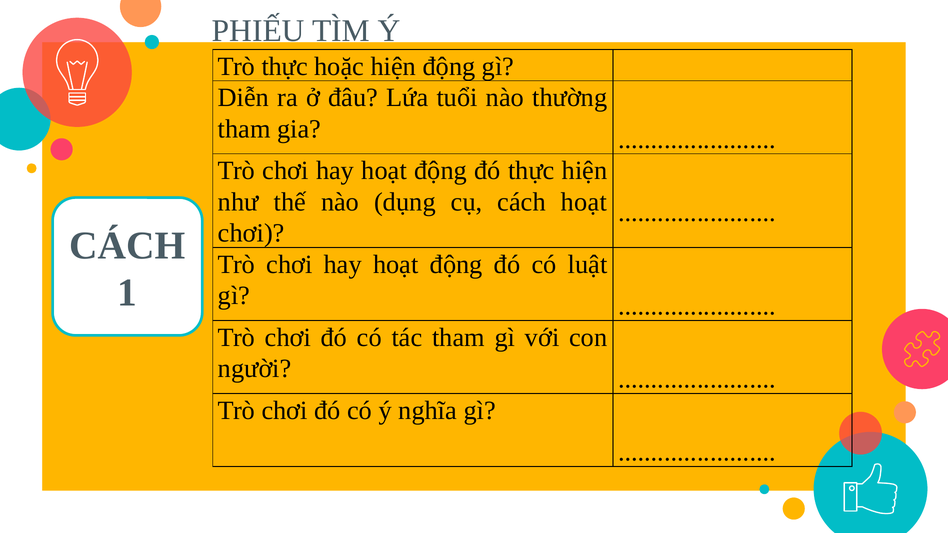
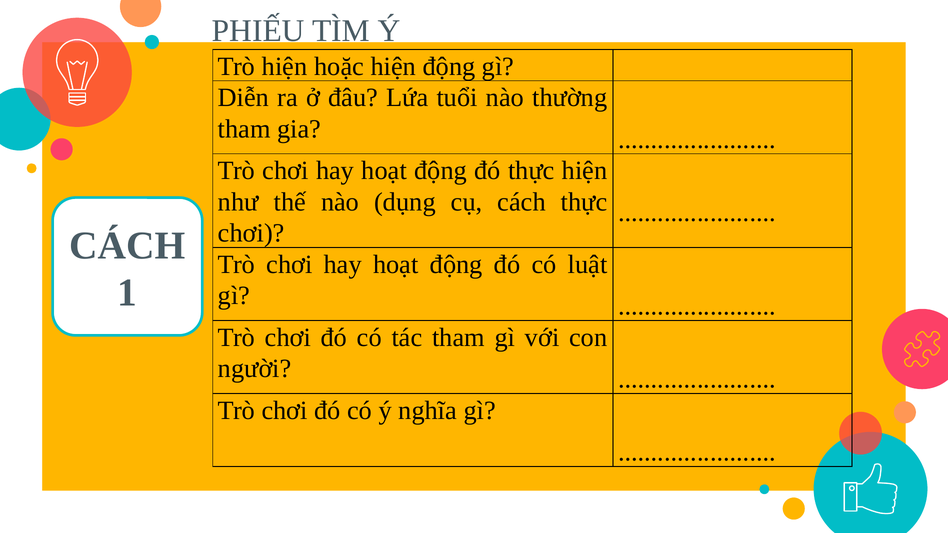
Trò thực: thực -> hiện
cách hoạt: hoạt -> thực
